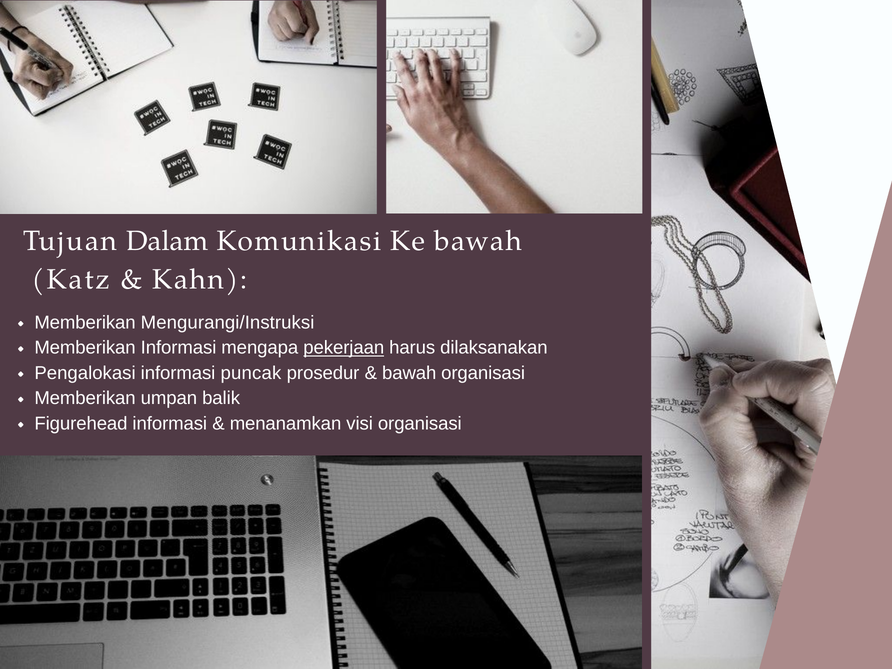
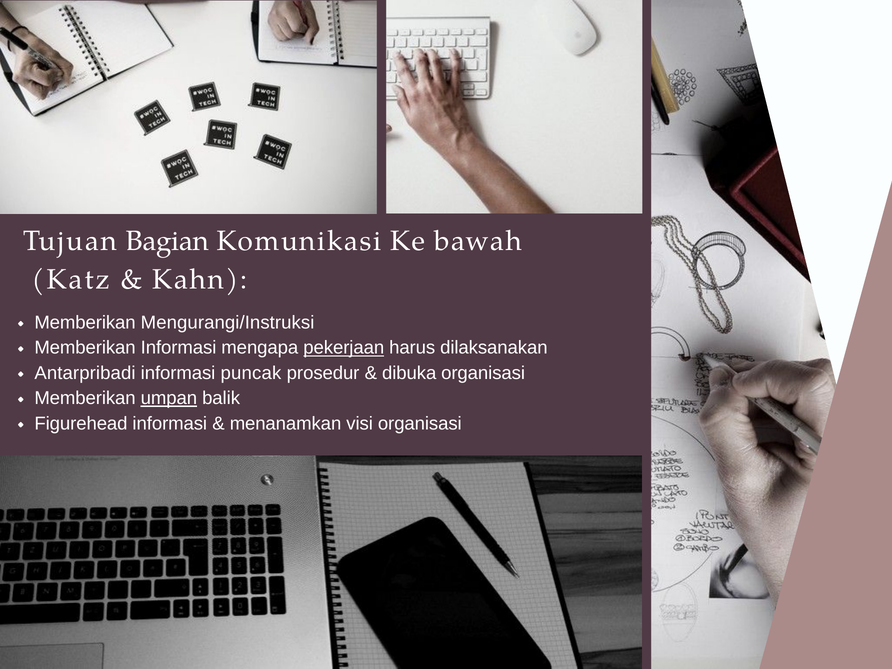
Dalam: Dalam -> Bagian
Pengalokasi: Pengalokasi -> Antarpribadi
bawah at (409, 373): bawah -> dibuka
umpan underline: none -> present
